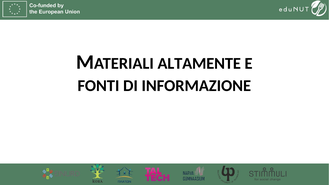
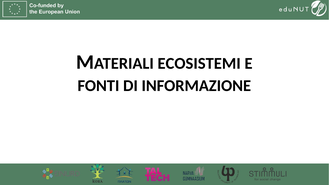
ALTAMENTE: ALTAMENTE -> ECOSISTEMI
